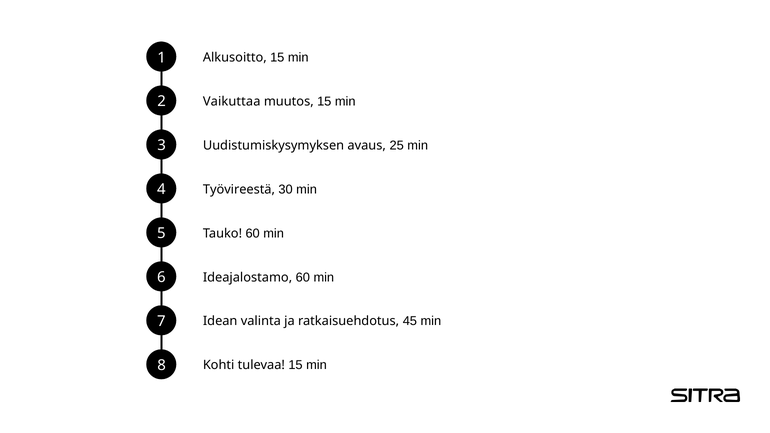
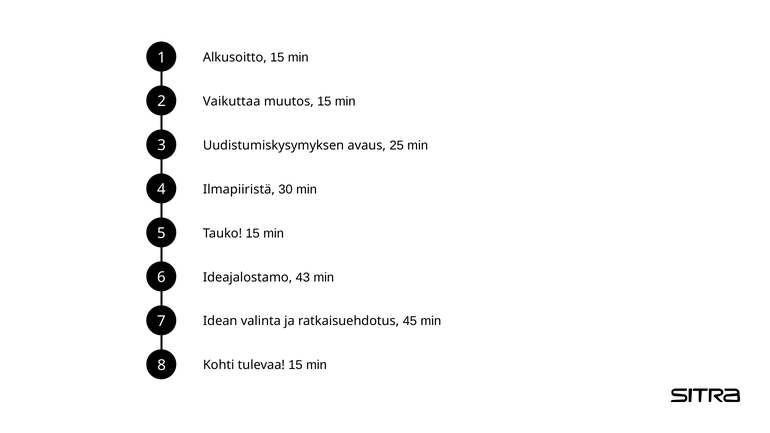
Työvireestä: Työvireestä -> Ilmapiiristä
Tauko 60: 60 -> 15
Ideajalostamo 60: 60 -> 43
